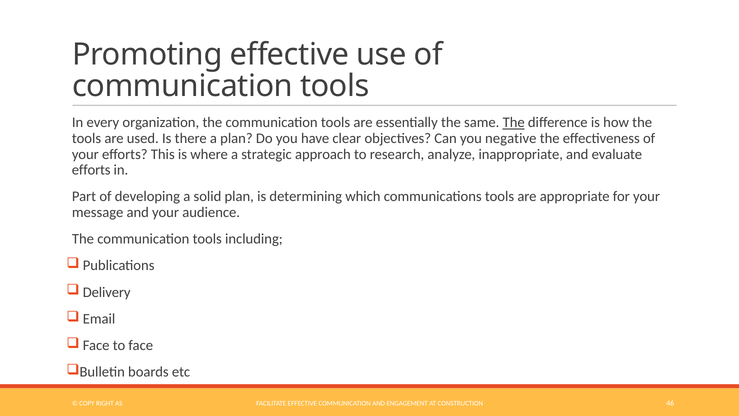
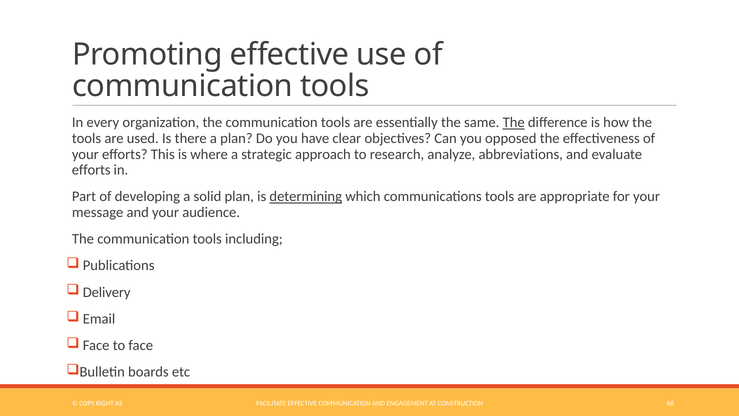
negative: negative -> opposed
inappropriate: inappropriate -> abbreviations
determining underline: none -> present
